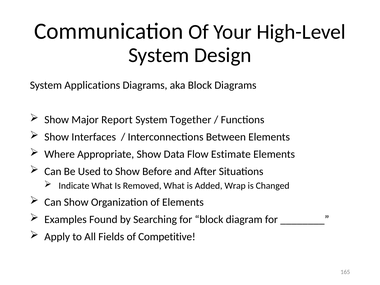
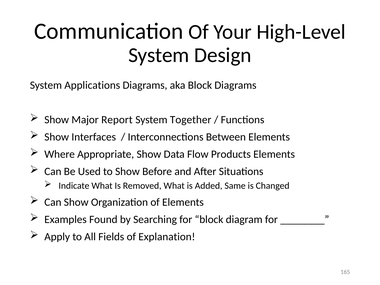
Estimate: Estimate -> Products
Wrap: Wrap -> Same
Competitive: Competitive -> Explanation
